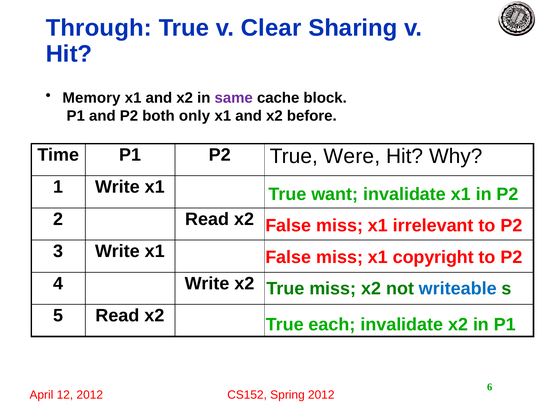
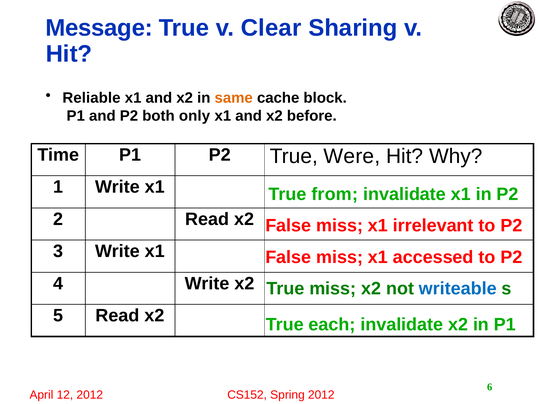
Through: Through -> Message
Memory: Memory -> Reliable
same colour: purple -> orange
want: want -> from
copyright: copyright -> accessed
